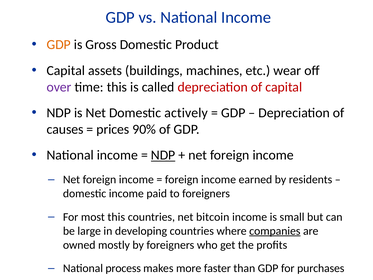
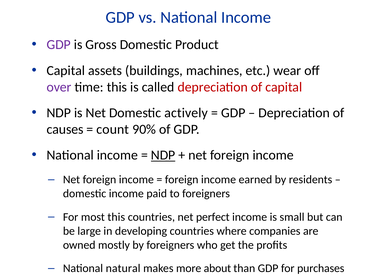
GDP at (59, 45) colour: orange -> purple
prices: prices -> count
bitcoin: bitcoin -> perfect
companies underline: present -> none
process: process -> natural
faster: faster -> about
